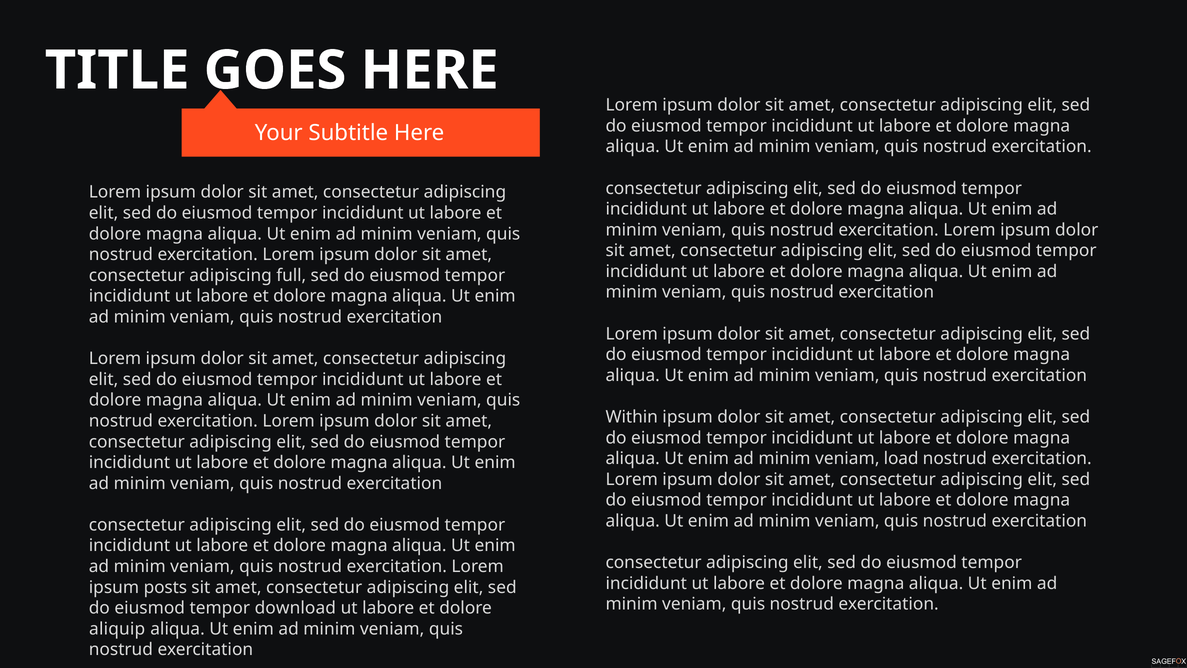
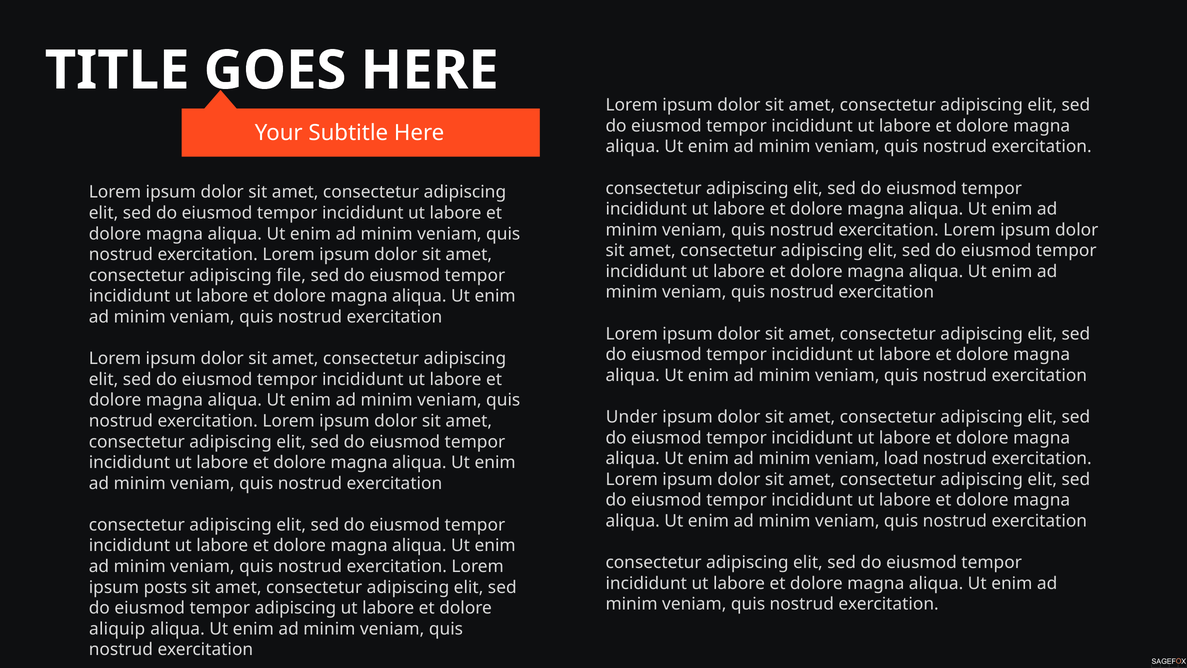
full: full -> file
Within: Within -> Under
tempor download: download -> adipiscing
